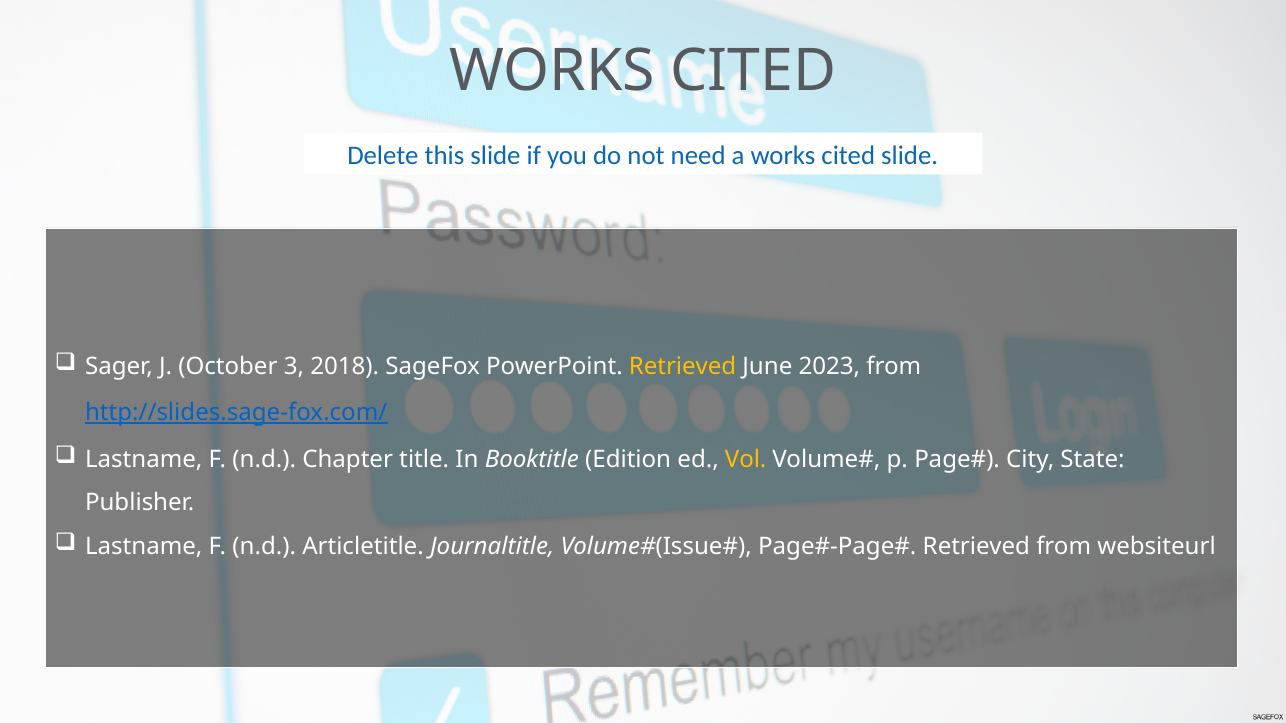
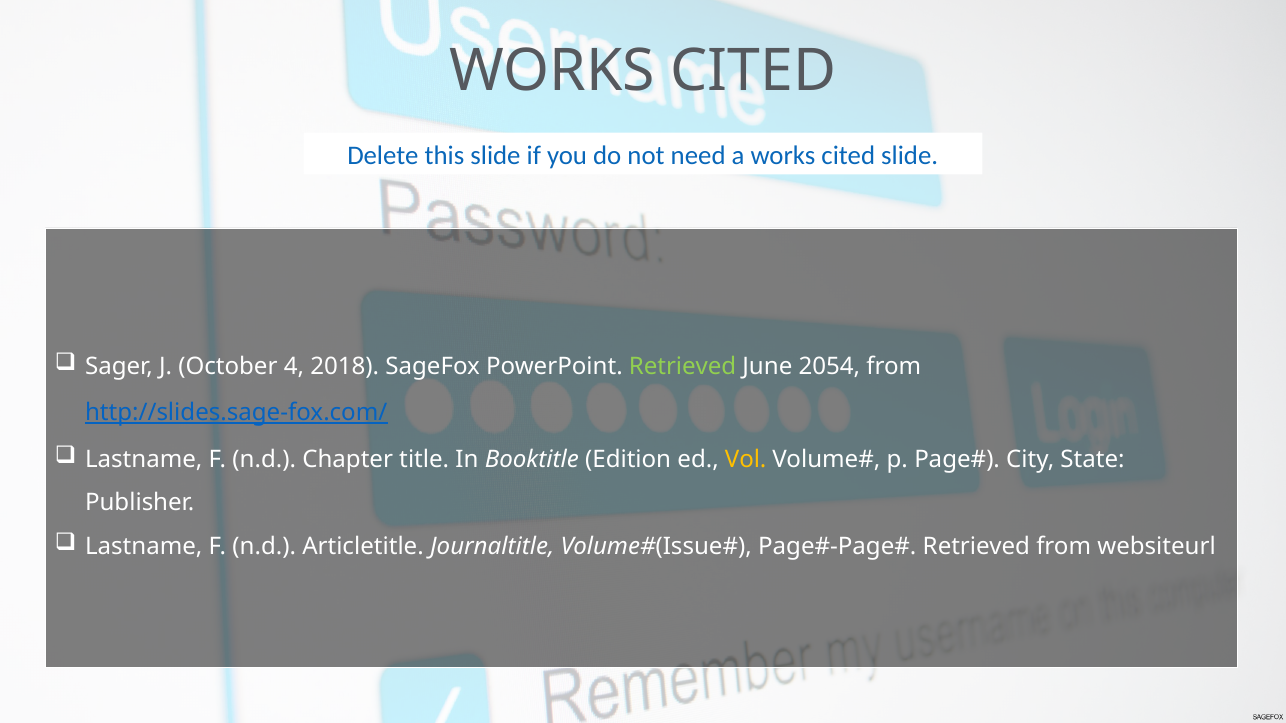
3: 3 -> 4
Retrieved at (683, 367) colour: yellow -> light green
2023: 2023 -> 2054
